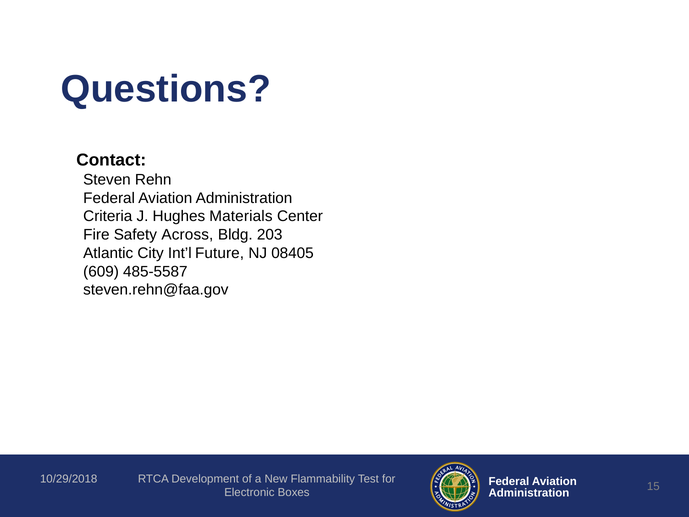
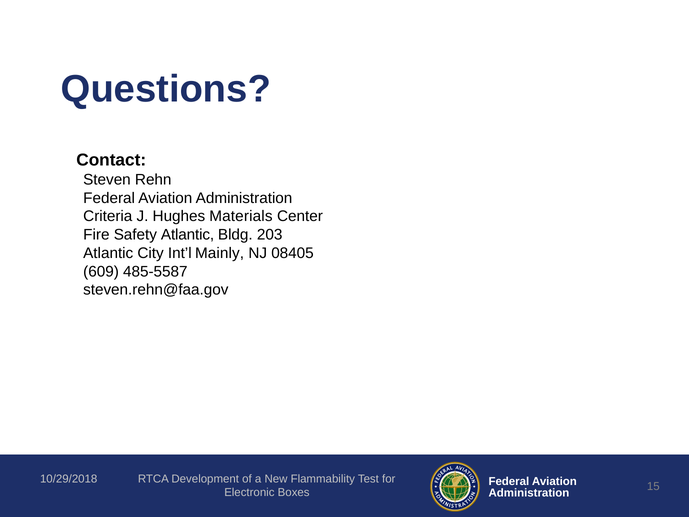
Safety Across: Across -> Atlantic
Future: Future -> Mainly
